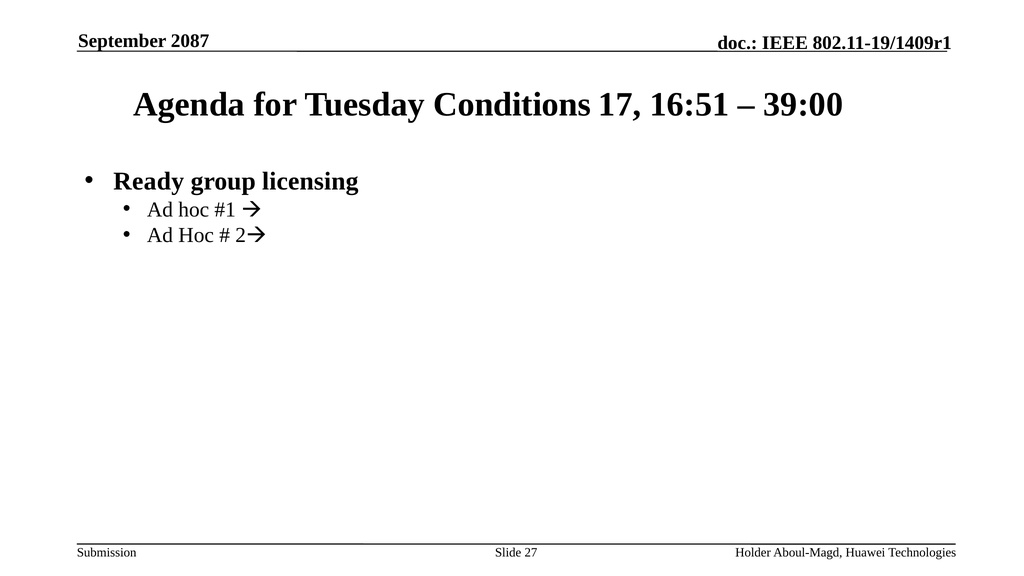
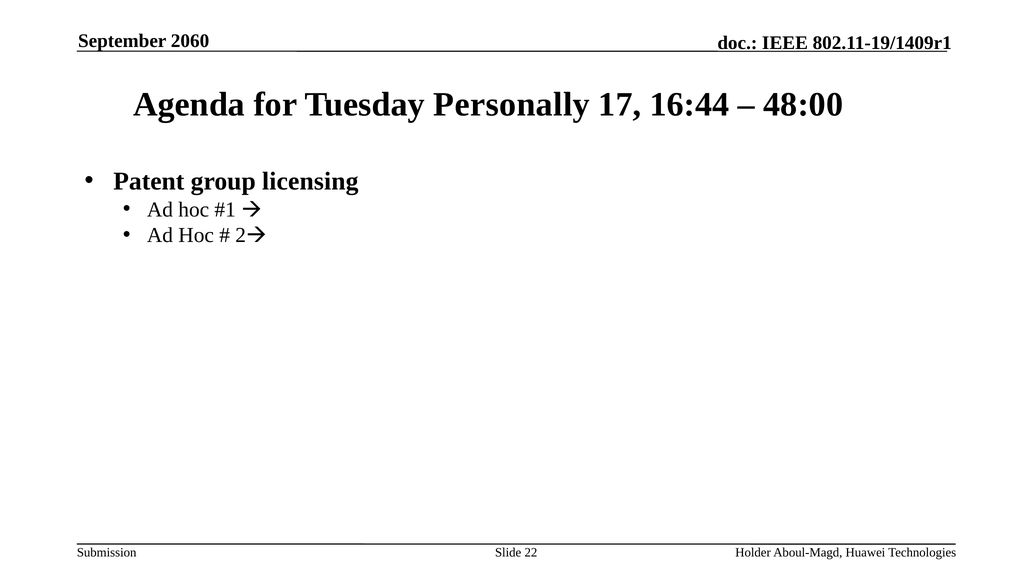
2087: 2087 -> 2060
Conditions: Conditions -> Personally
16:51: 16:51 -> 16:44
39:00: 39:00 -> 48:00
Ready: Ready -> Patent
27: 27 -> 22
